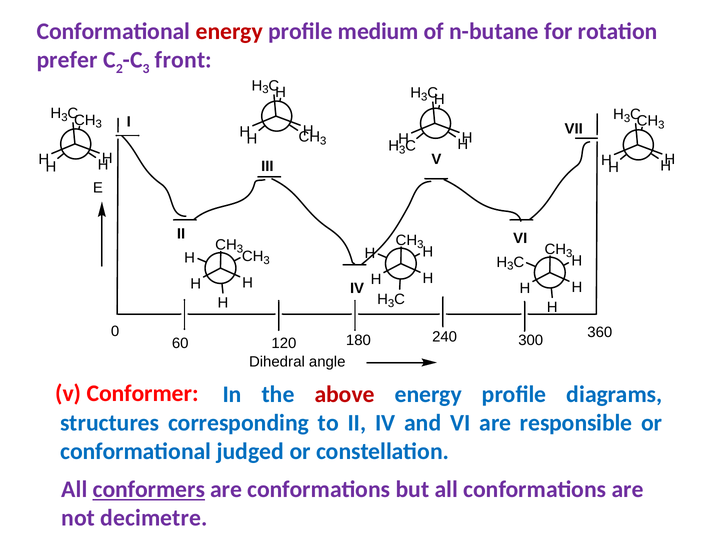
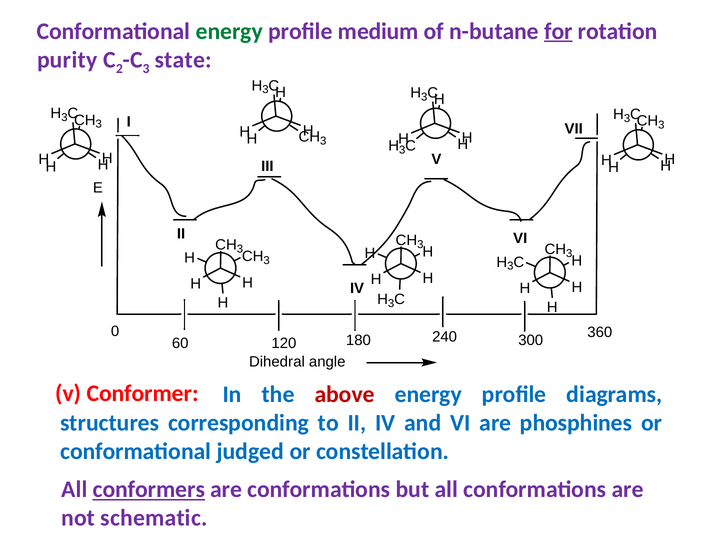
energy at (229, 31) colour: red -> green
for underline: none -> present
prefer: prefer -> purity
front: front -> state
responsible: responsible -> phosphines
decimetre: decimetre -> schematic
